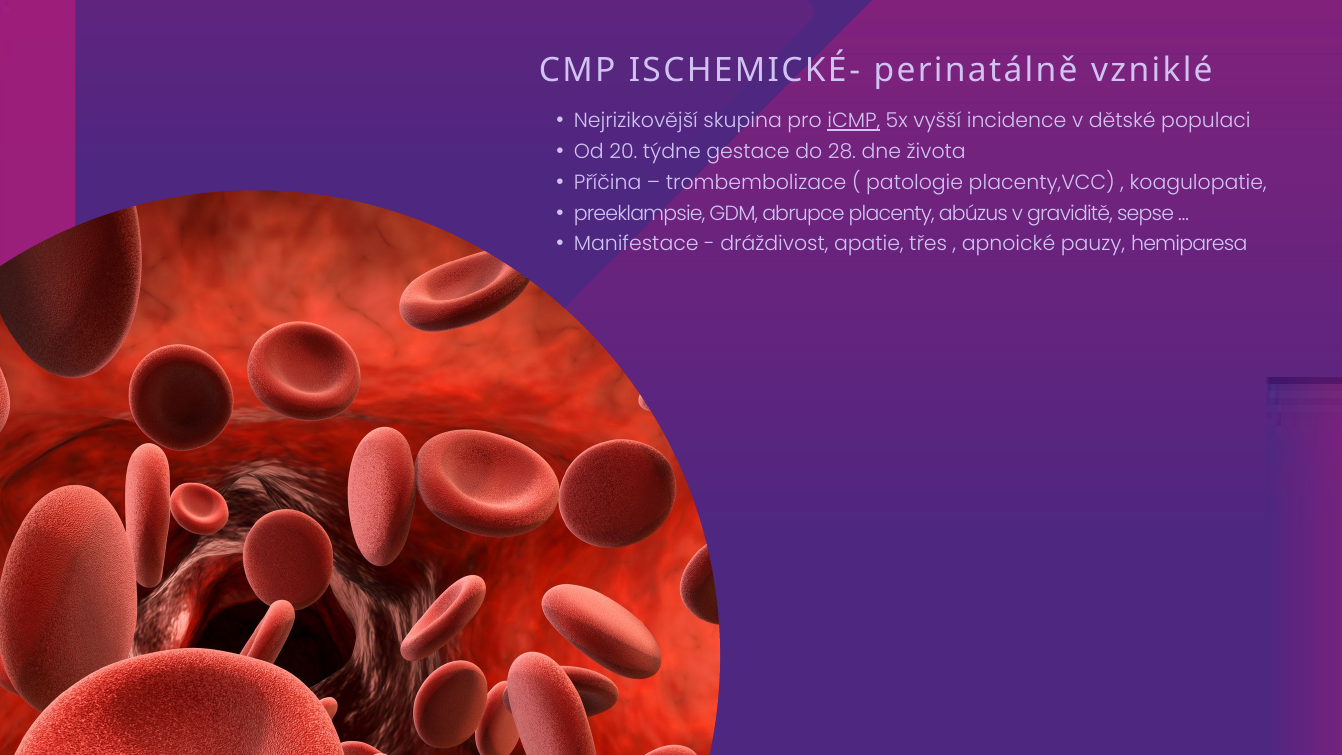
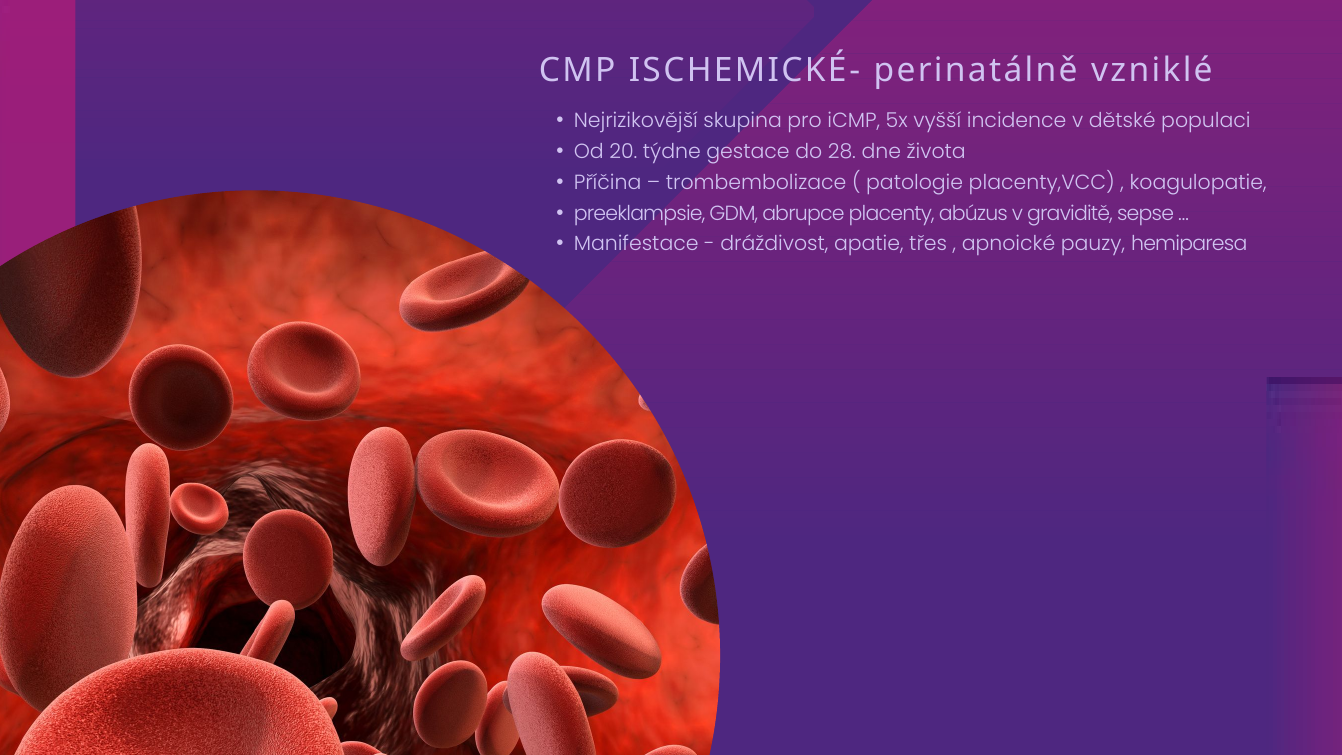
iCMP underline: present -> none
